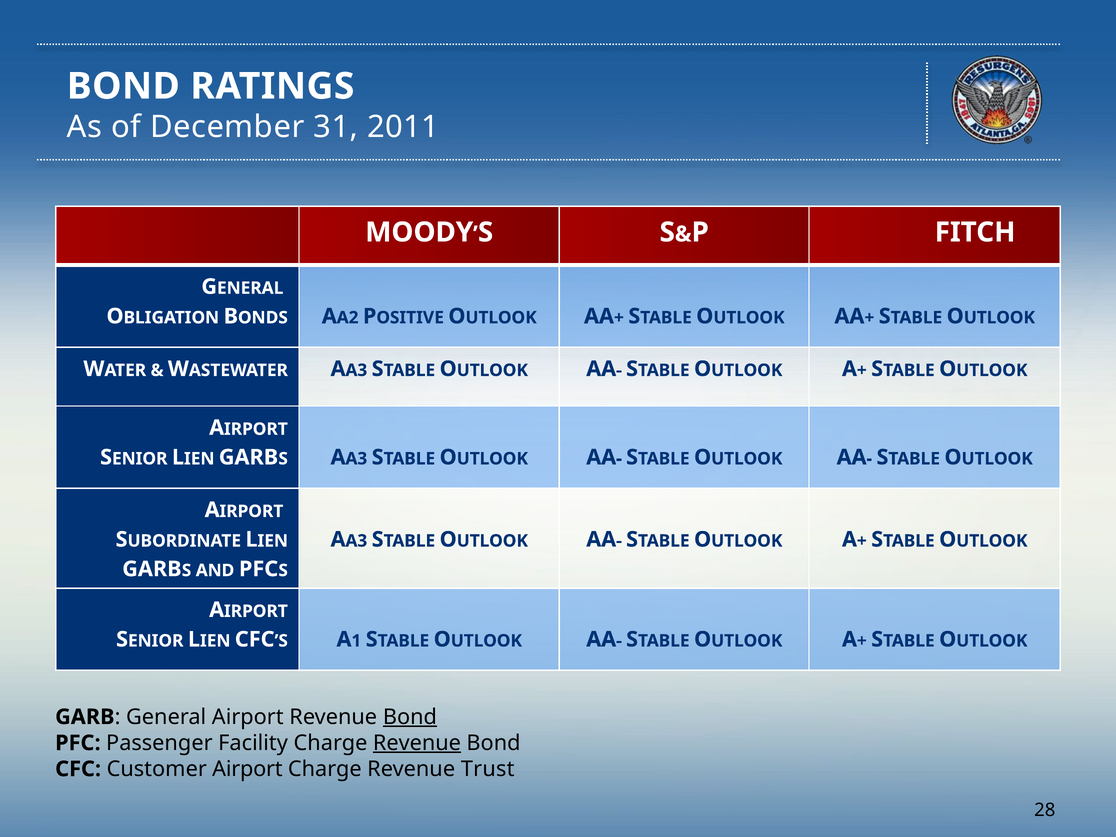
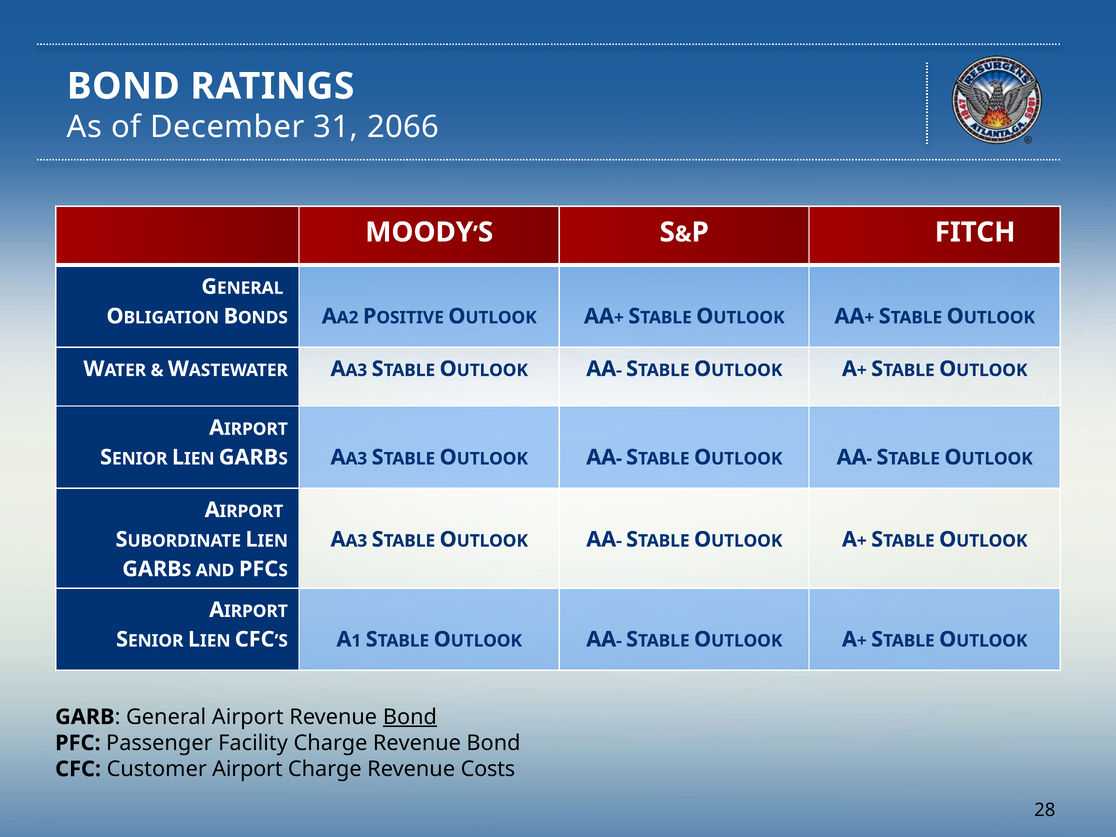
2011: 2011 -> 2066
Revenue at (417, 743) underline: present -> none
Trust: Trust -> Costs
